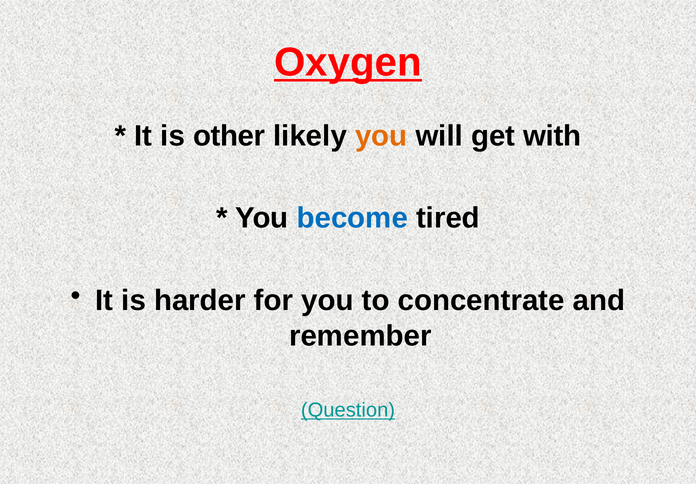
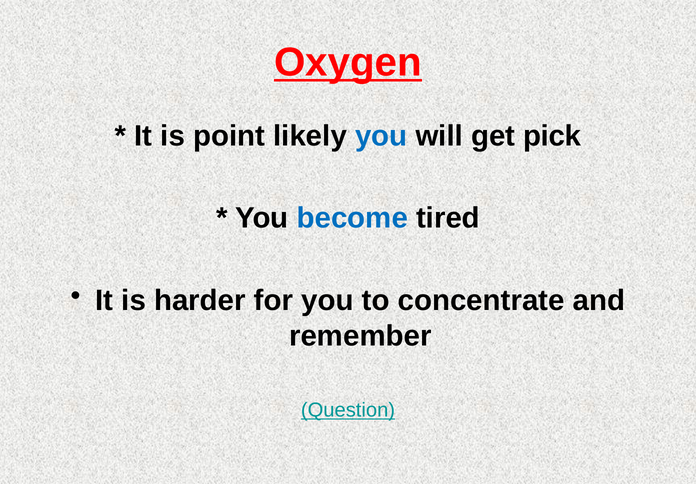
other: other -> point
you at (381, 136) colour: orange -> blue
with: with -> pick
